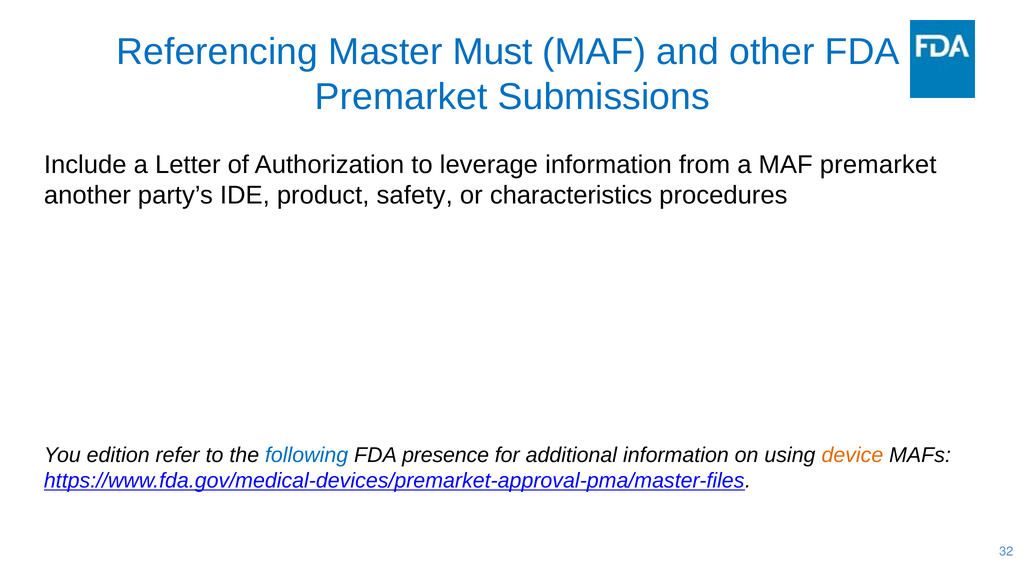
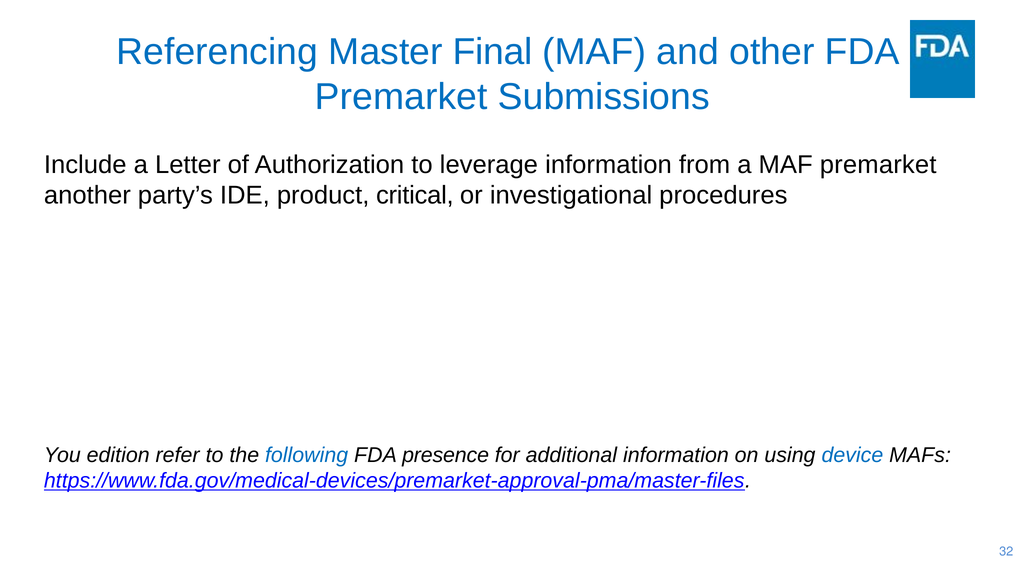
Must: Must -> Final
safety: safety -> critical
characteristics: characteristics -> investigational
device colour: orange -> blue
